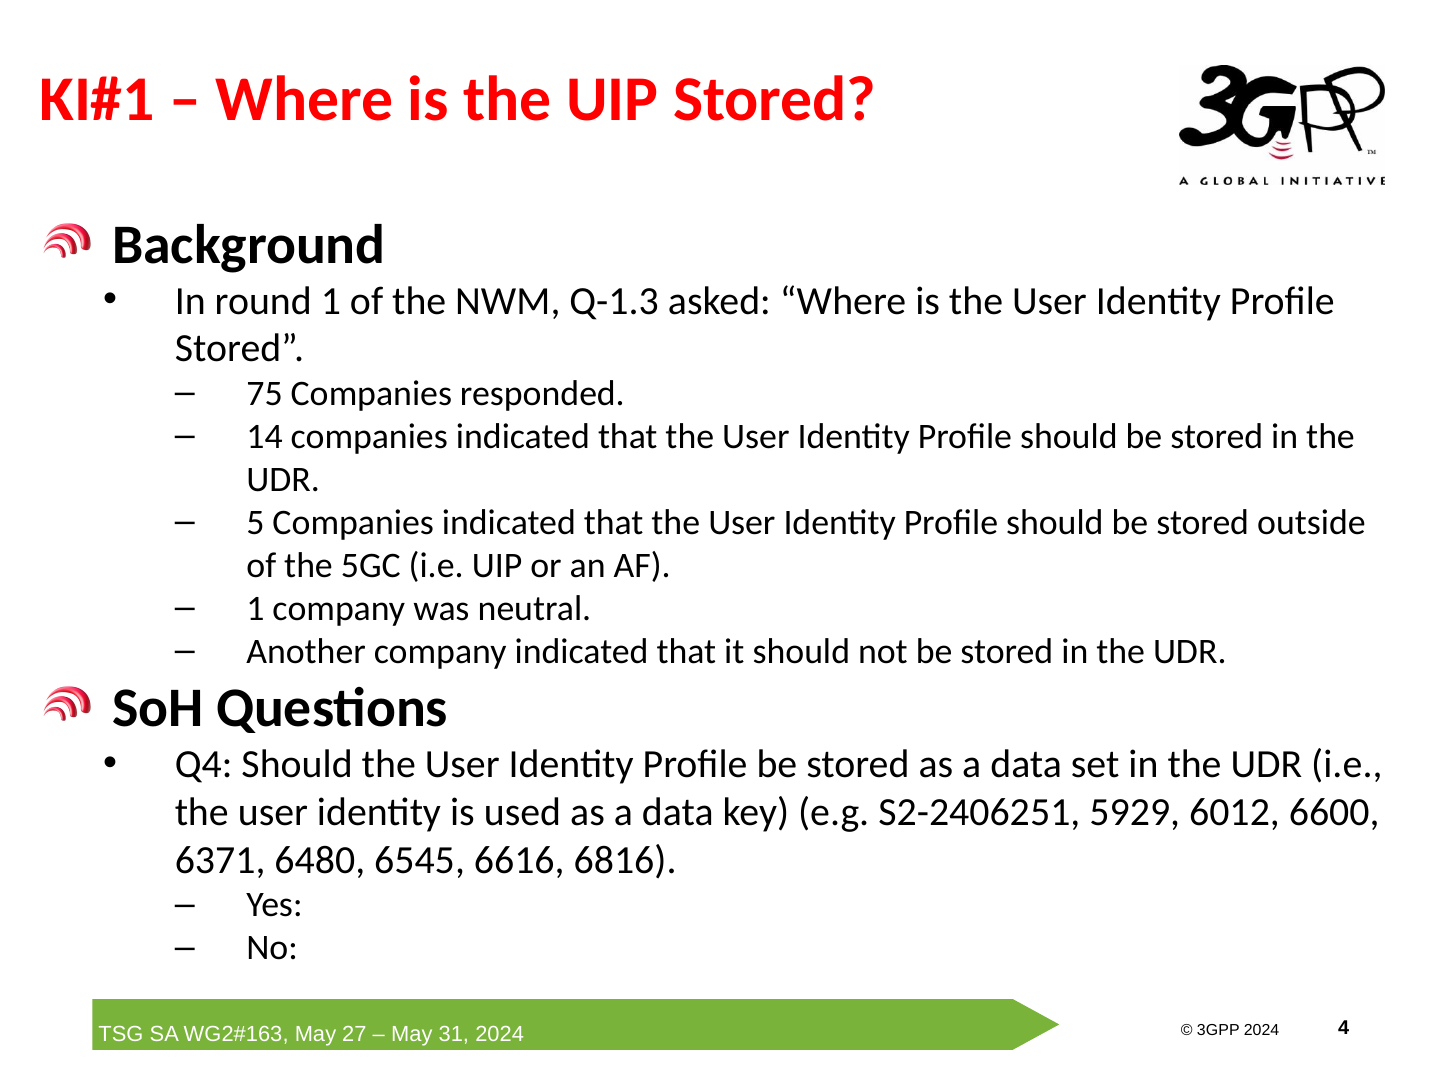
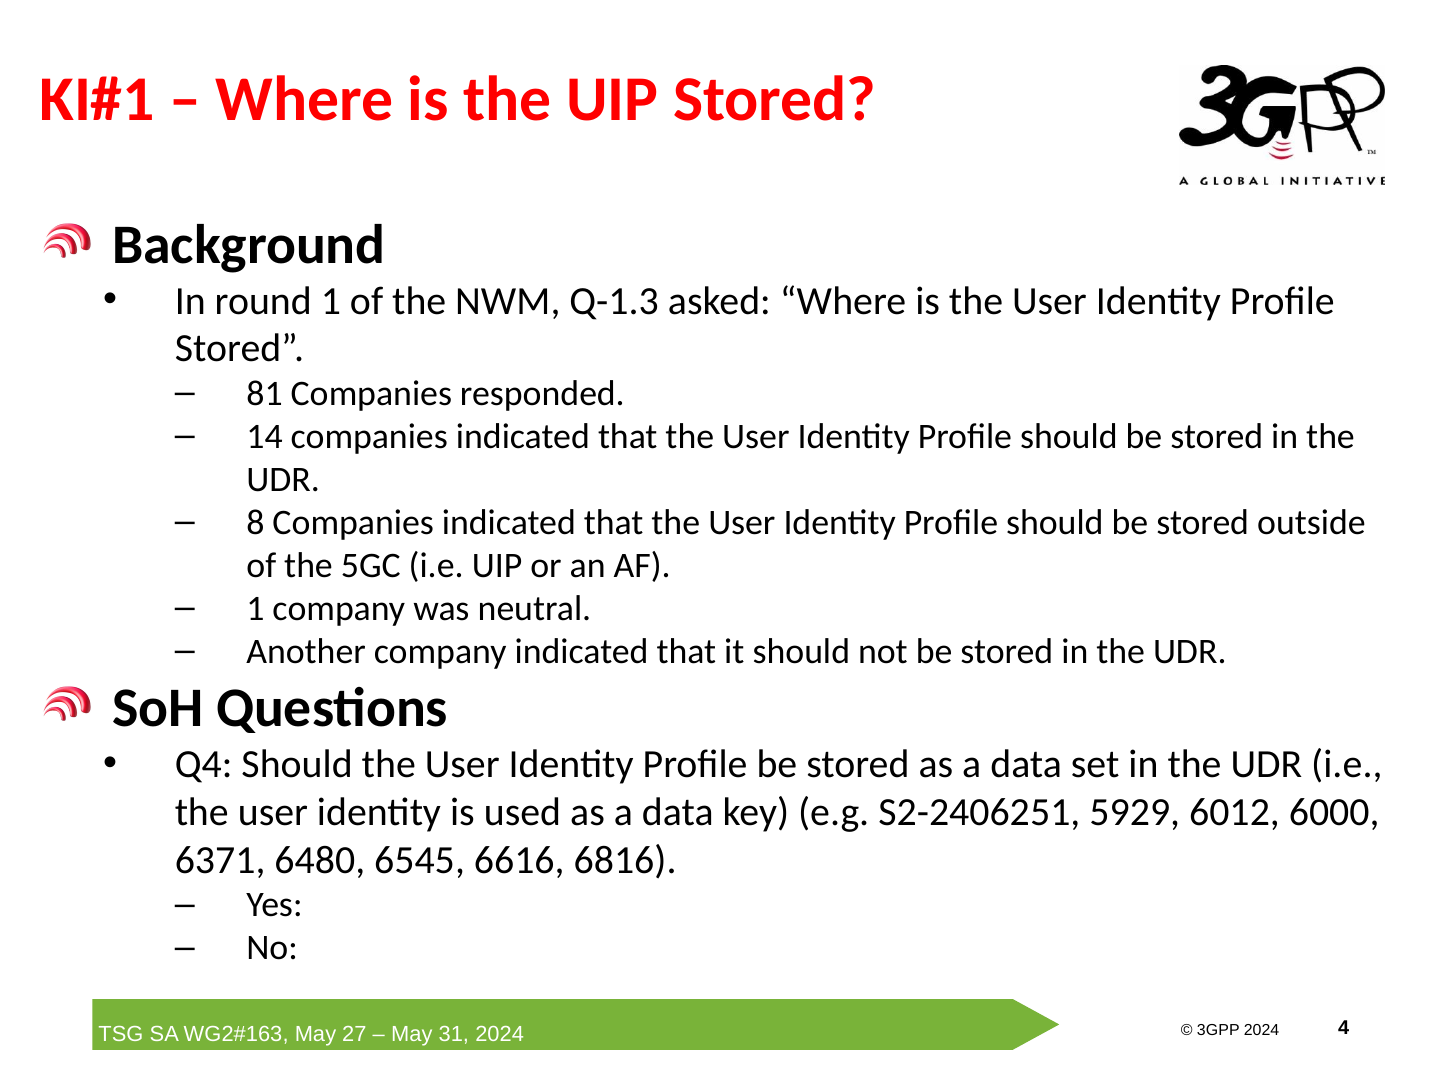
75: 75 -> 81
5: 5 -> 8
6600: 6600 -> 6000
